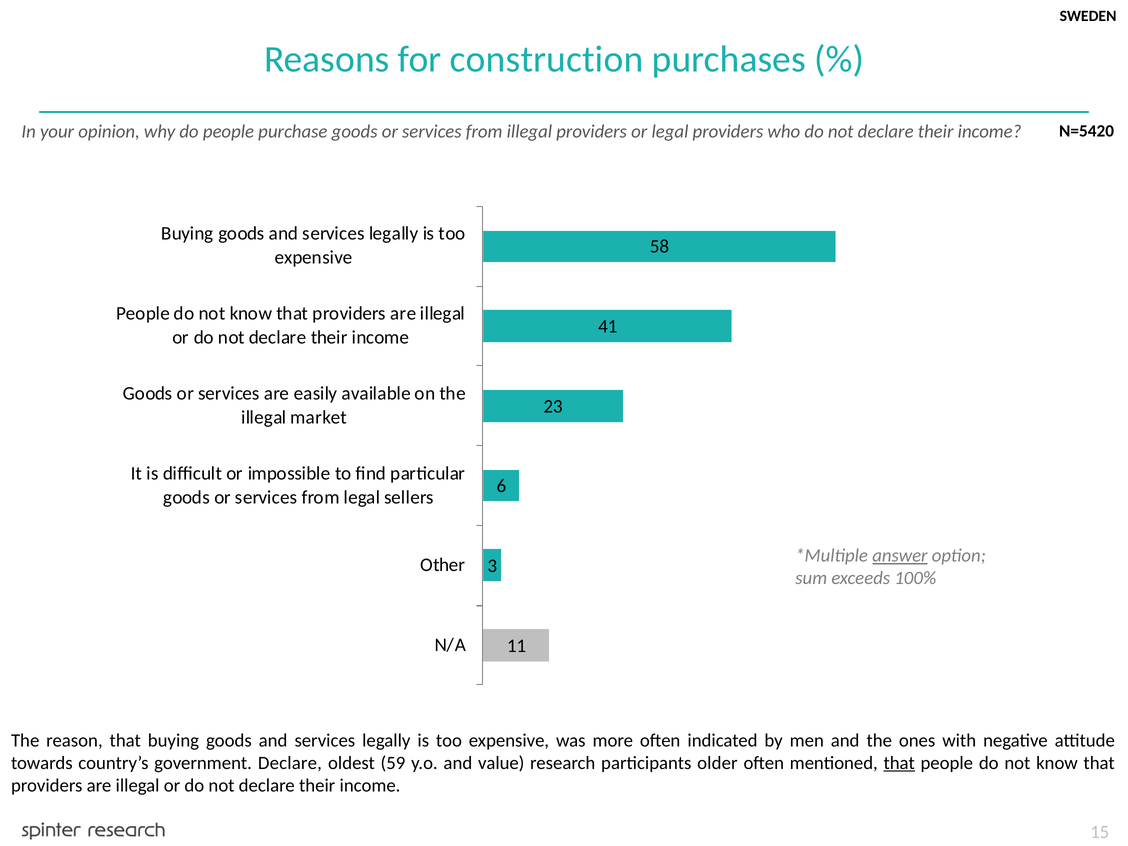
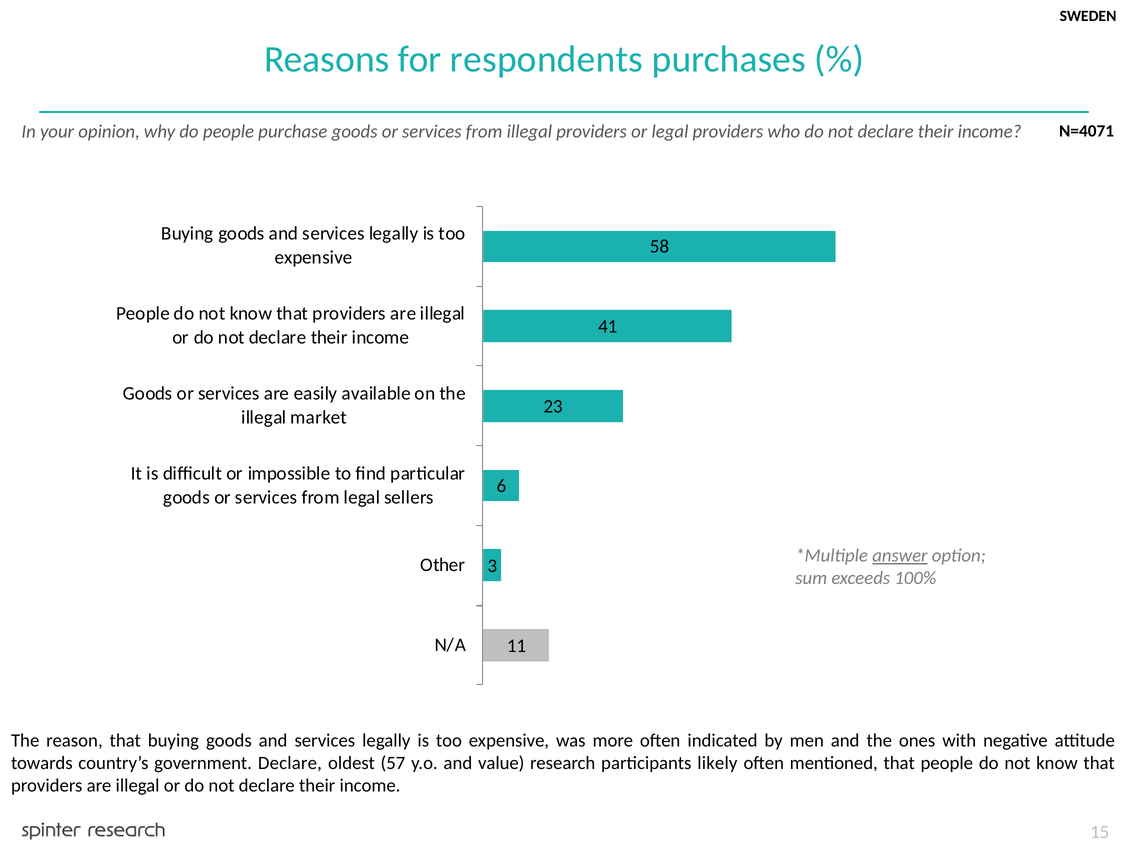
construction: construction -> respondents
N=5420: N=5420 -> N=4071
59: 59 -> 57
older: older -> likely
that at (899, 763) underline: present -> none
